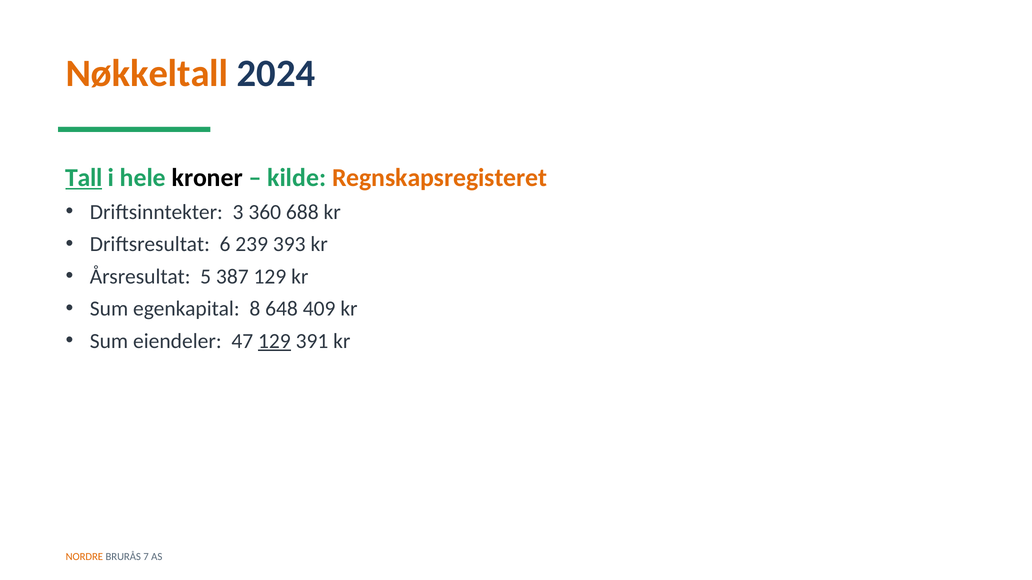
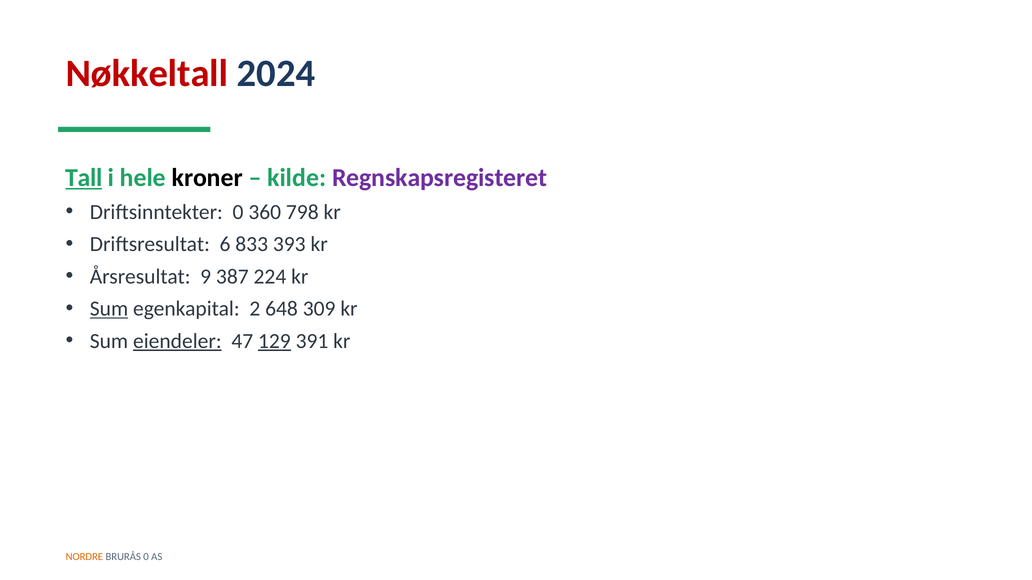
Nøkkeltall colour: orange -> red
Regnskapsregisteret colour: orange -> purple
Driftsinntekter 3: 3 -> 0
688: 688 -> 798
239: 239 -> 833
5: 5 -> 9
387 129: 129 -> 224
Sum at (109, 309) underline: none -> present
8: 8 -> 2
409: 409 -> 309
eiendeler underline: none -> present
BRURÅS 7: 7 -> 0
